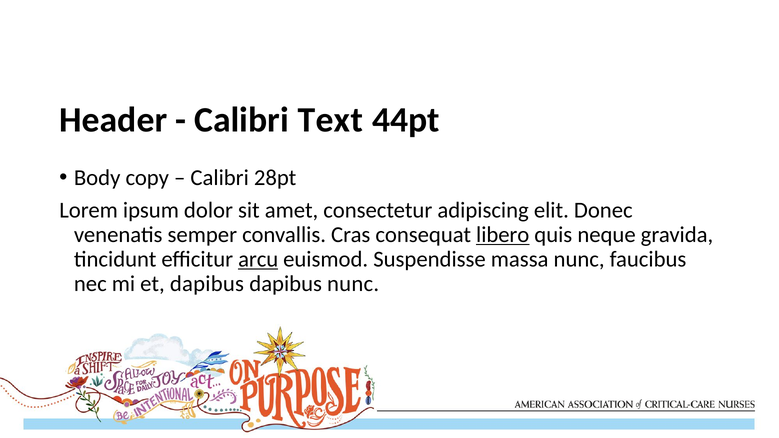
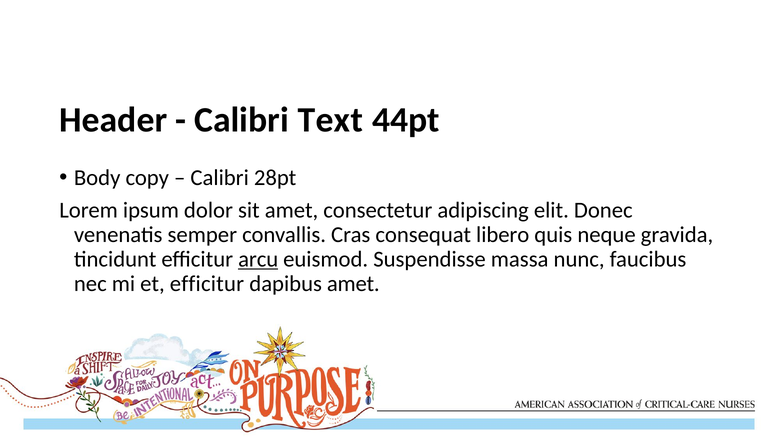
libero underline: present -> none
et dapibus: dapibus -> efficitur
dapibus nunc: nunc -> amet
